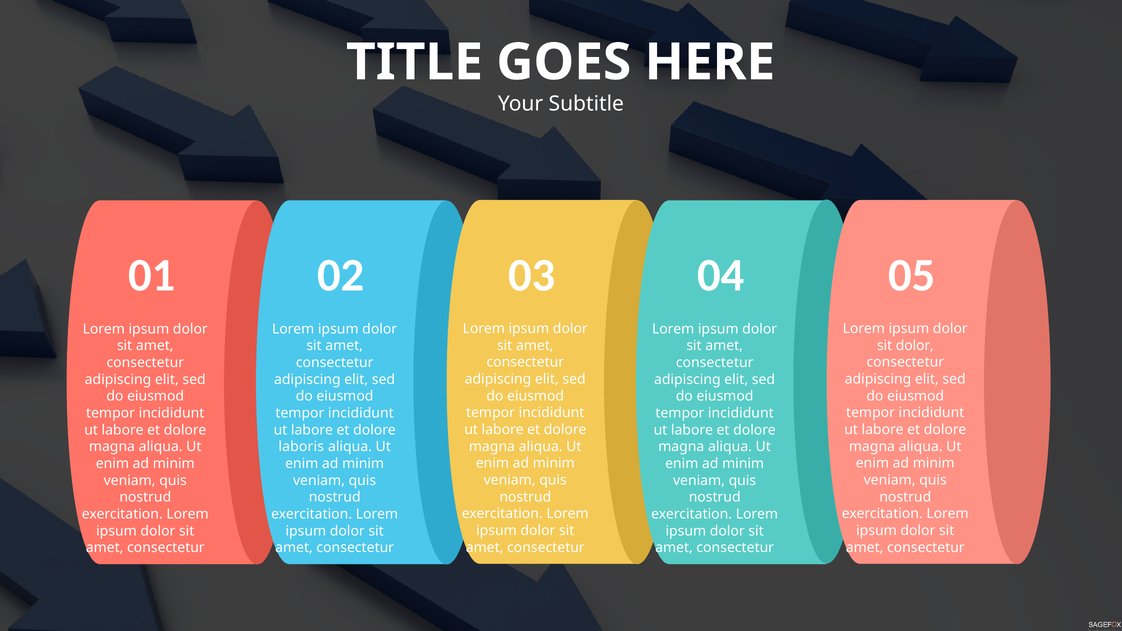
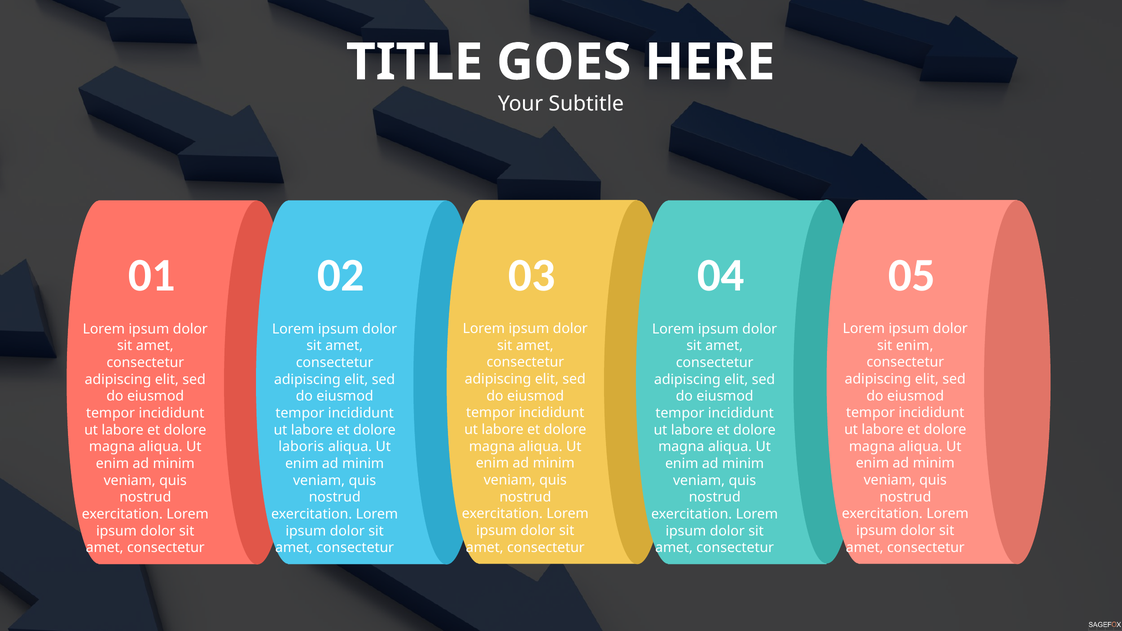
sit dolor: dolor -> enim
